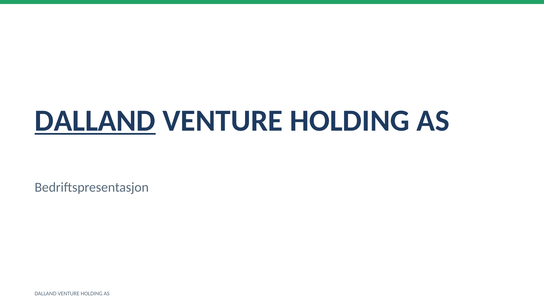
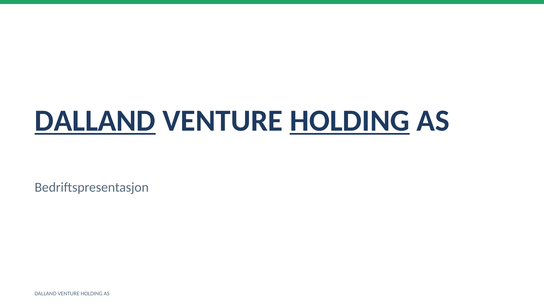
HOLDING at (350, 121) underline: none -> present
